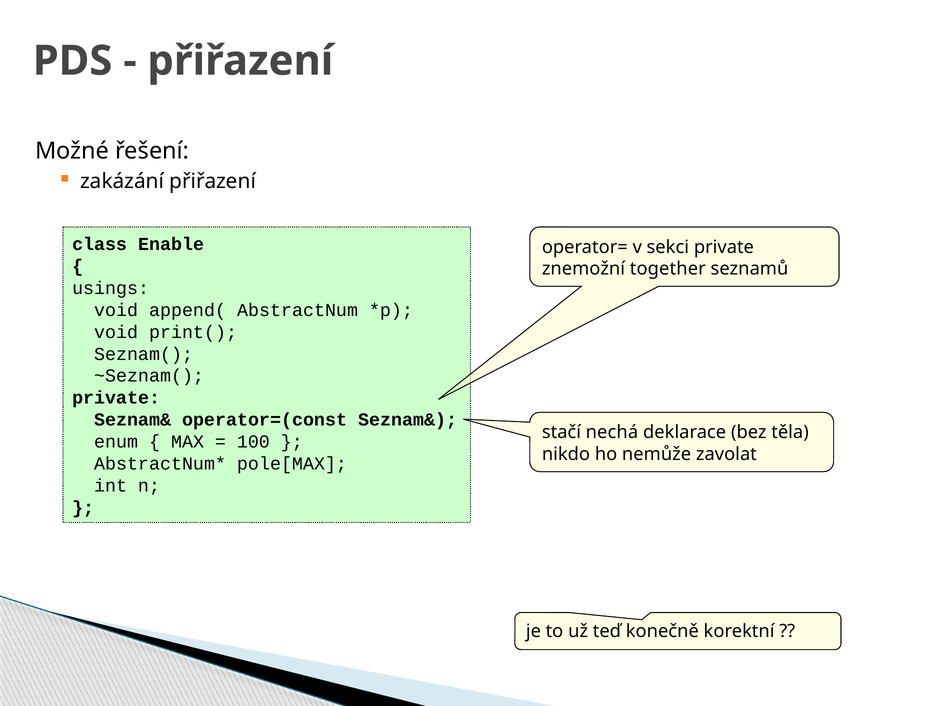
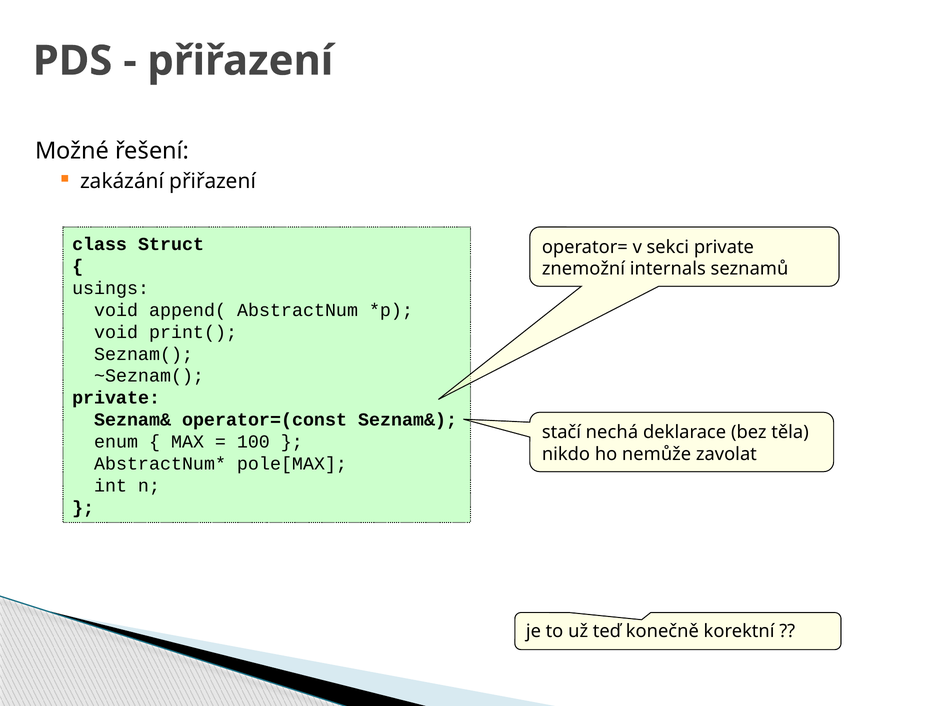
Enable: Enable -> Struct
together: together -> internals
